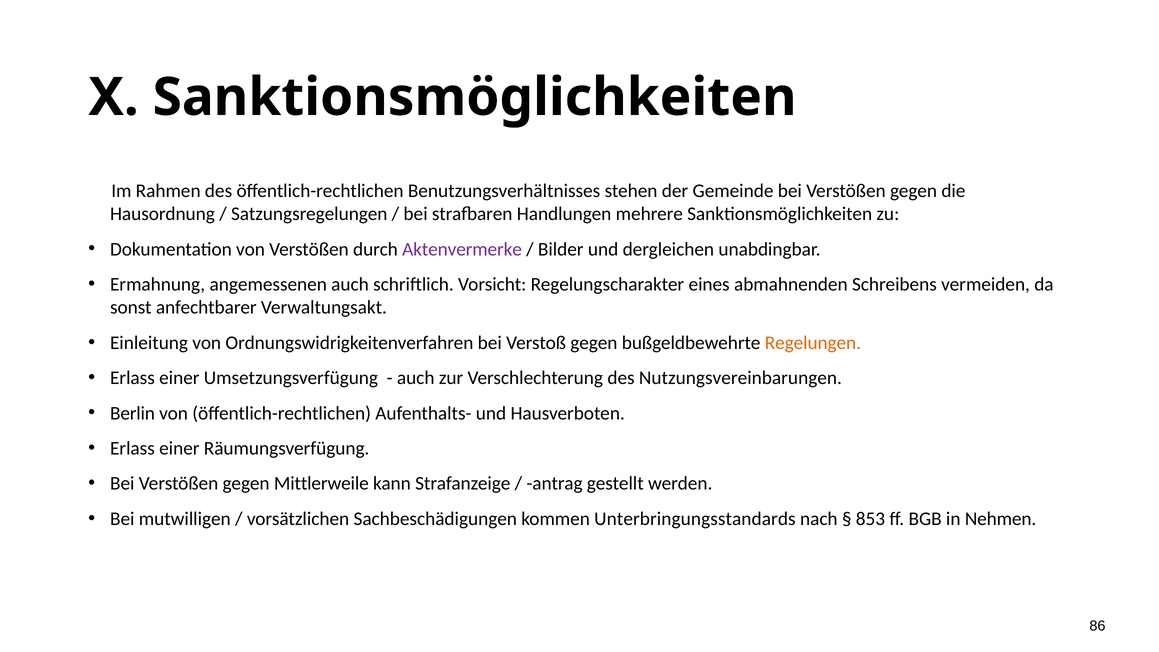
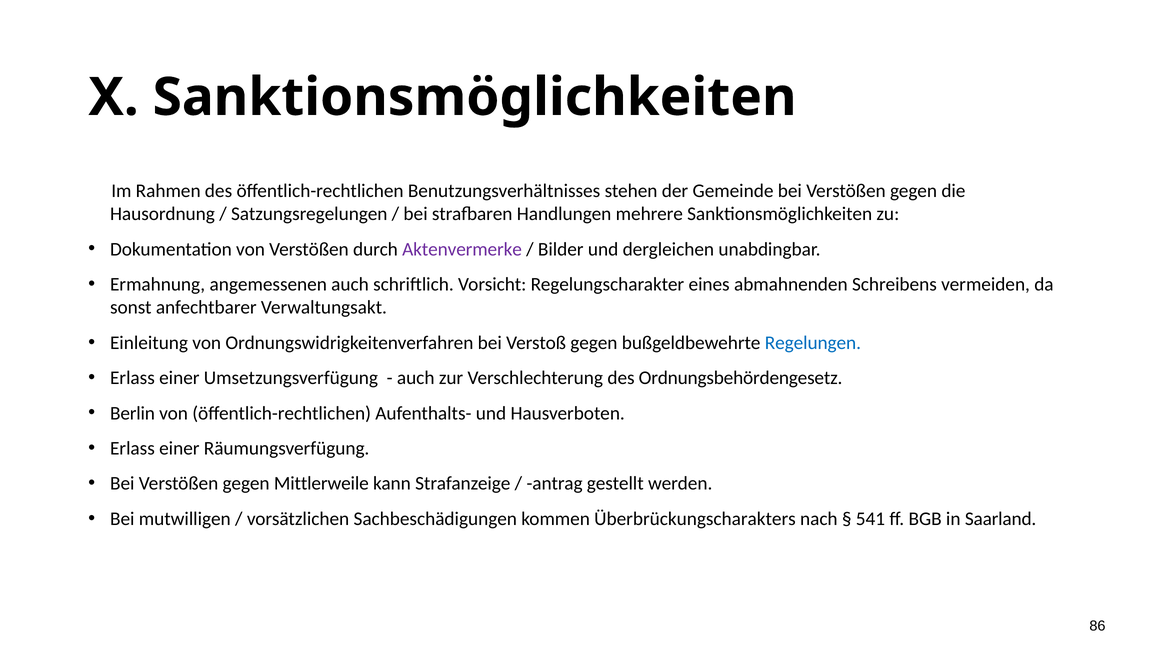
Regelungen colour: orange -> blue
Nutzungsvereinbarungen: Nutzungsvereinbarungen -> Ordnungsbehördengesetz
Unterbringungsstandards: Unterbringungsstandards -> Überbrückungscharakters
853: 853 -> 541
Nehmen: Nehmen -> Saarland
